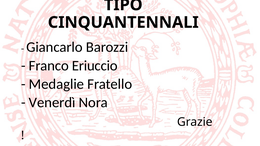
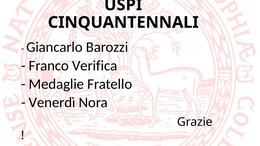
TIPO: TIPO -> USPI
Eriuccio: Eriuccio -> Verifica
